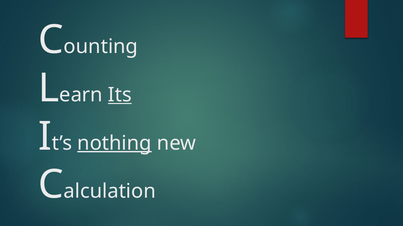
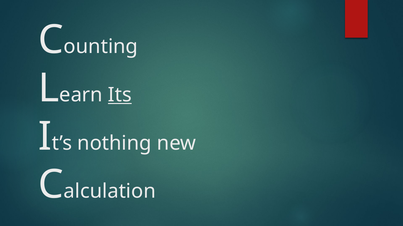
nothing underline: present -> none
